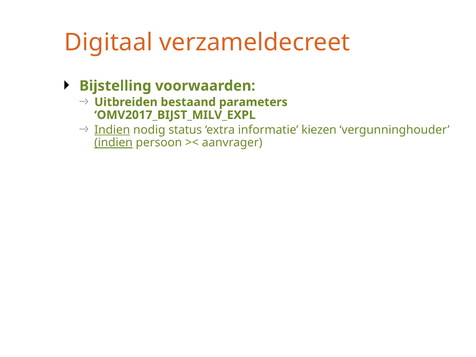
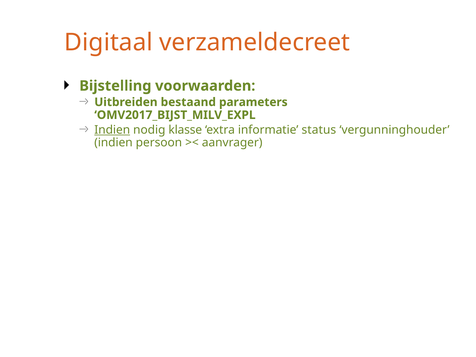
status: status -> klasse
kiezen: kiezen -> status
indien at (113, 143) underline: present -> none
